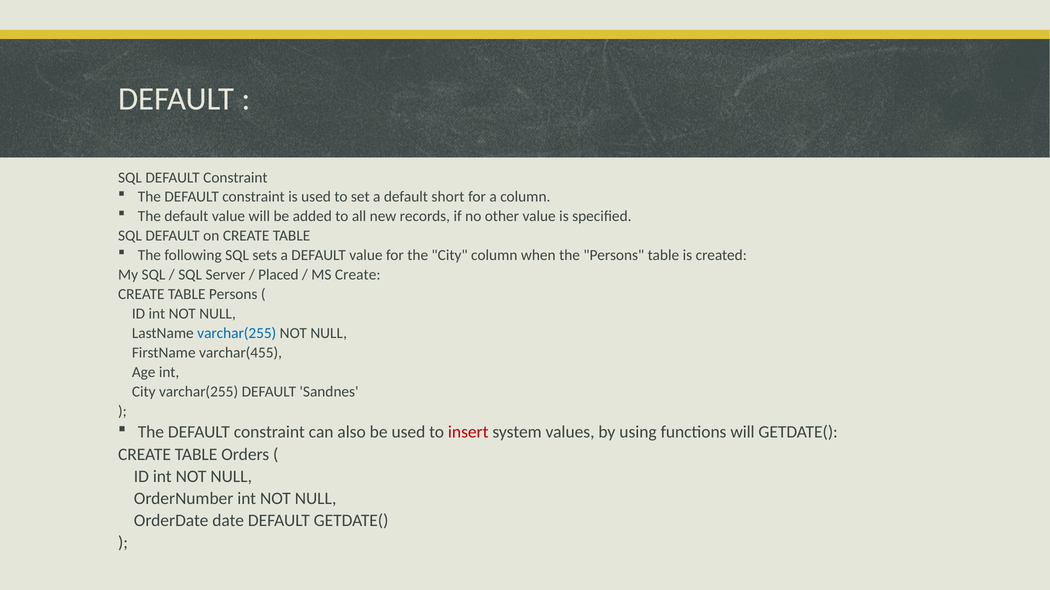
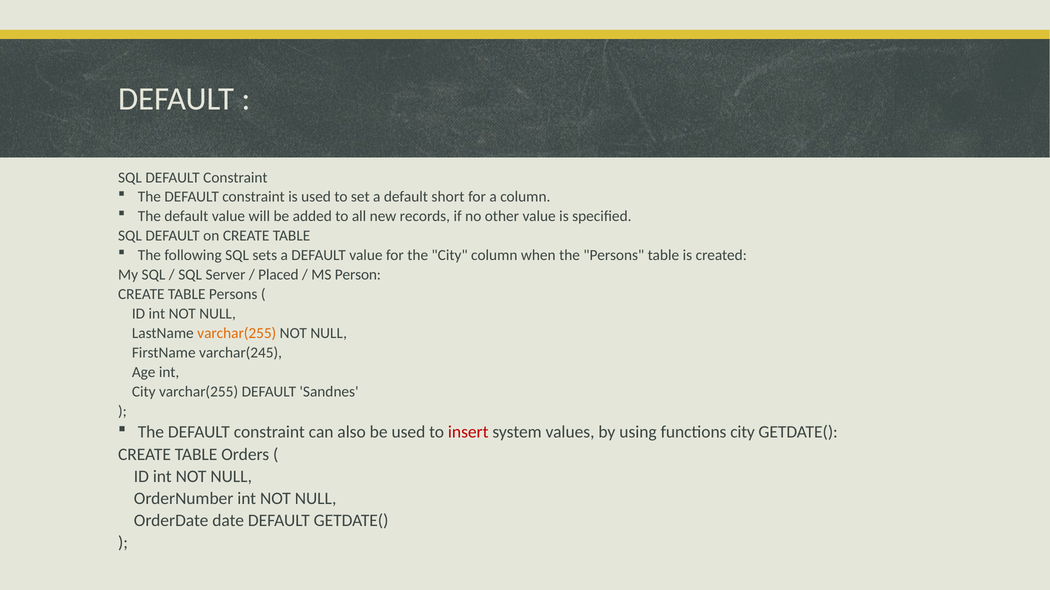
MS Create: Create -> Person
varchar(255 at (237, 334) colour: blue -> orange
varchar(455: varchar(455 -> varchar(245
functions will: will -> city
